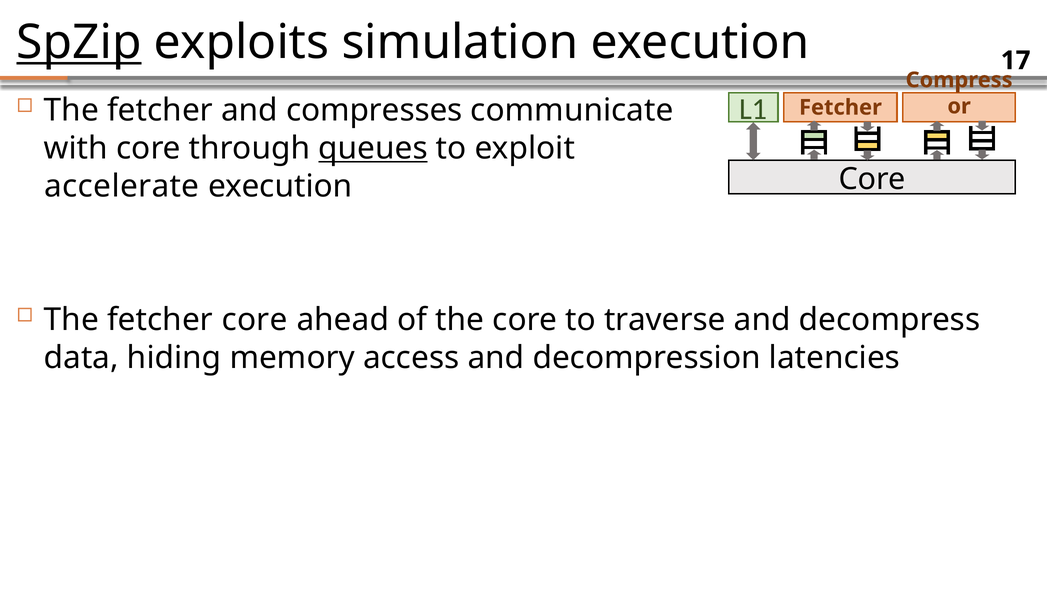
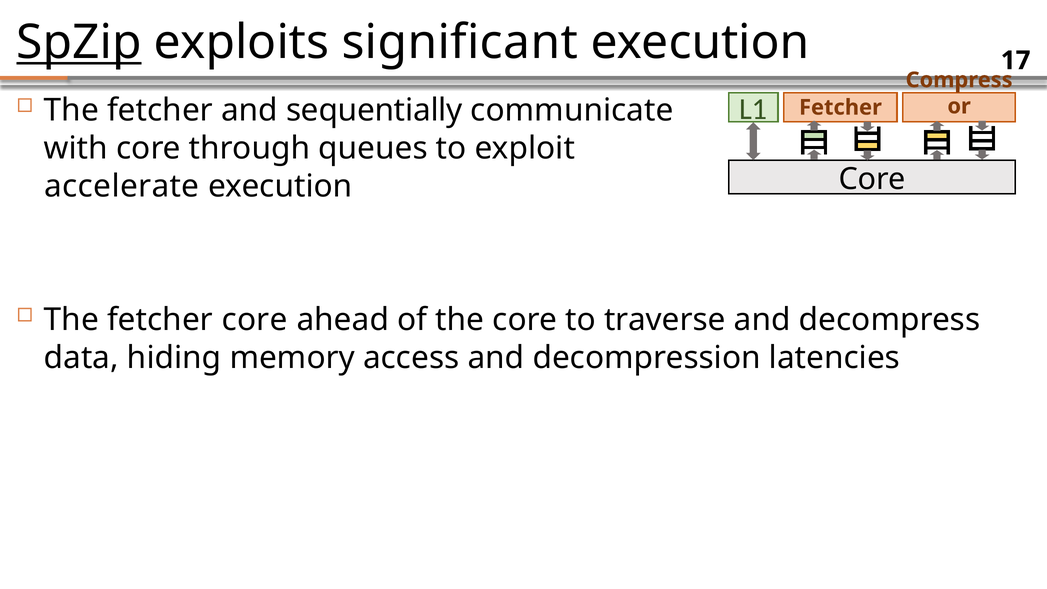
simulation: simulation -> significant
compresses: compresses -> sequentially
queues underline: present -> none
